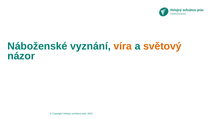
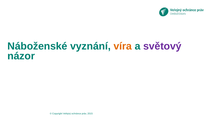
světový colour: orange -> purple
